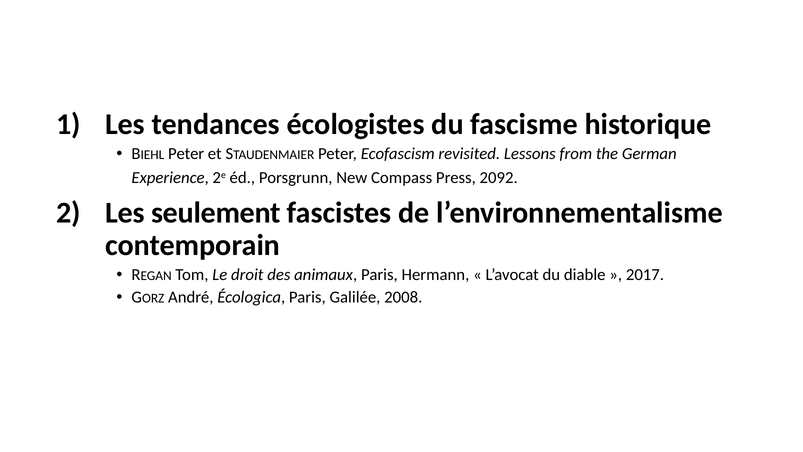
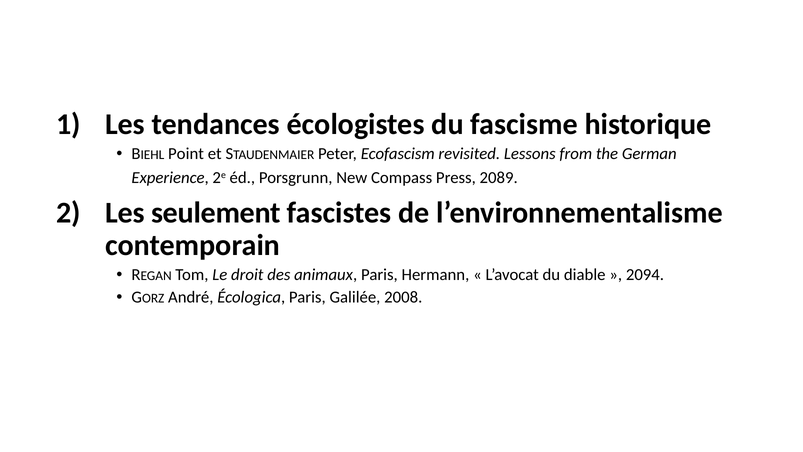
Peter at (186, 154): Peter -> Point
2092: 2092 -> 2089
2017: 2017 -> 2094
